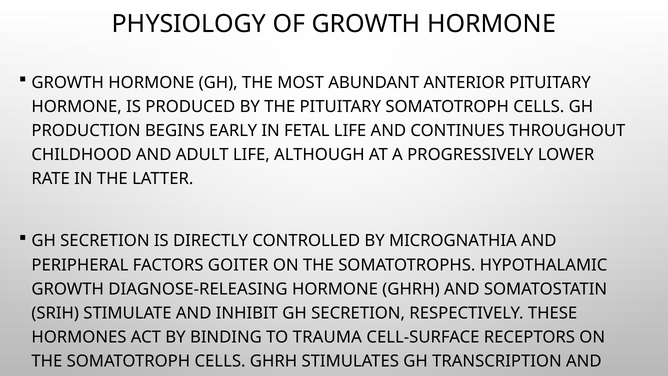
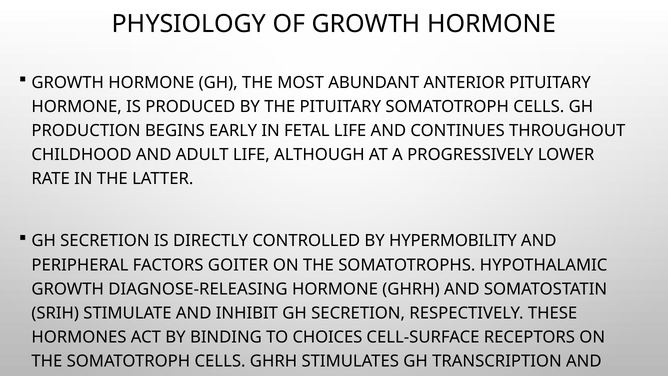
MICROGNATHIA: MICROGNATHIA -> HYPERMOBILITY
TRAUMA: TRAUMA -> CHOICES
